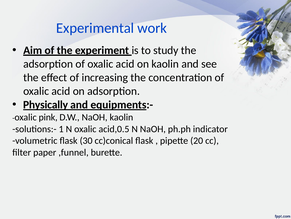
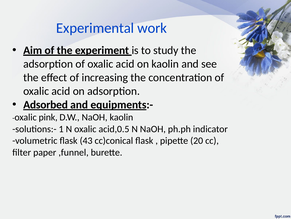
Physically: Physically -> Adsorbed
30: 30 -> 43
